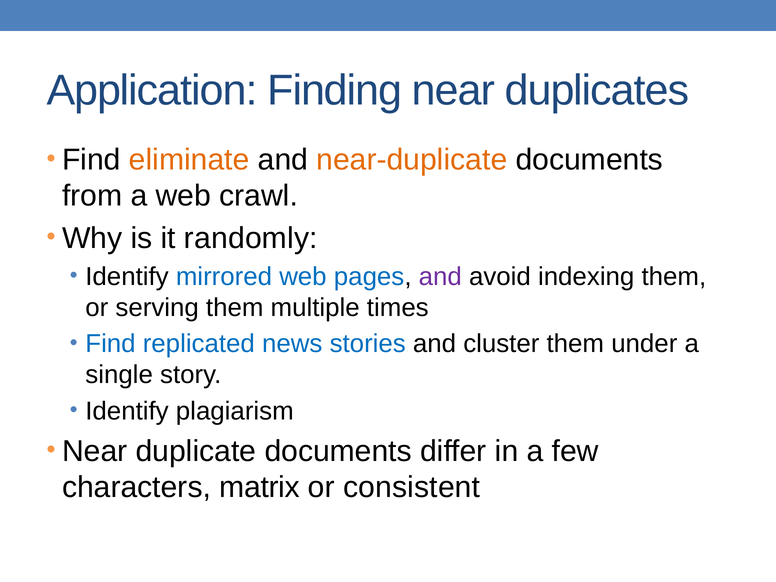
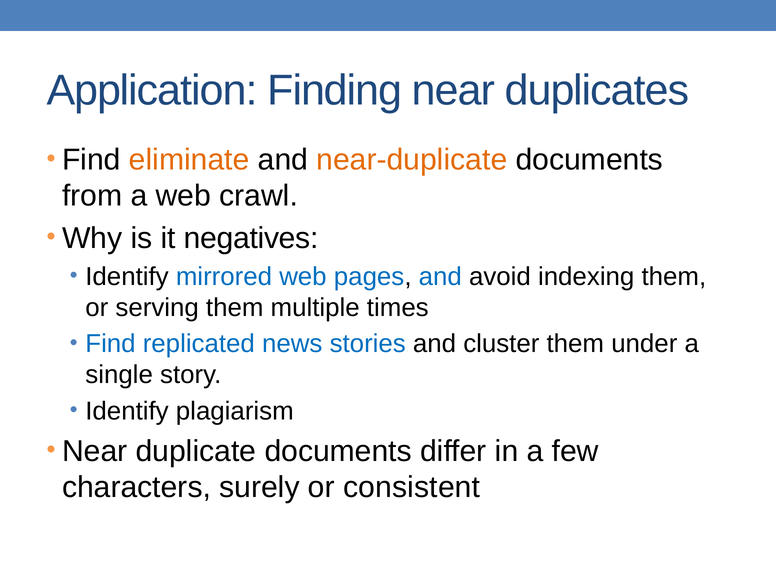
randomly: randomly -> negatives
and at (440, 277) colour: purple -> blue
matrix: matrix -> surely
